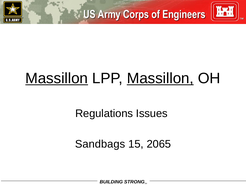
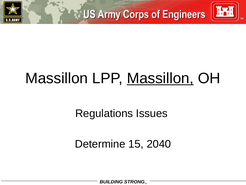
Massillon at (57, 78) underline: present -> none
Sandbags: Sandbags -> Determine
2065: 2065 -> 2040
